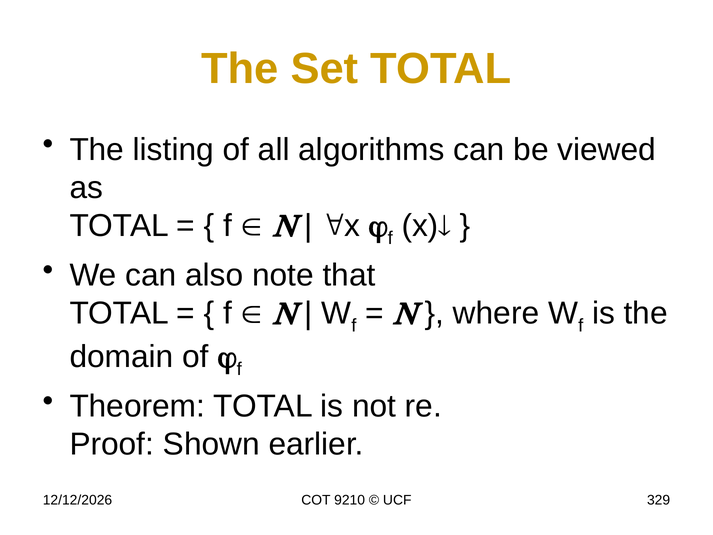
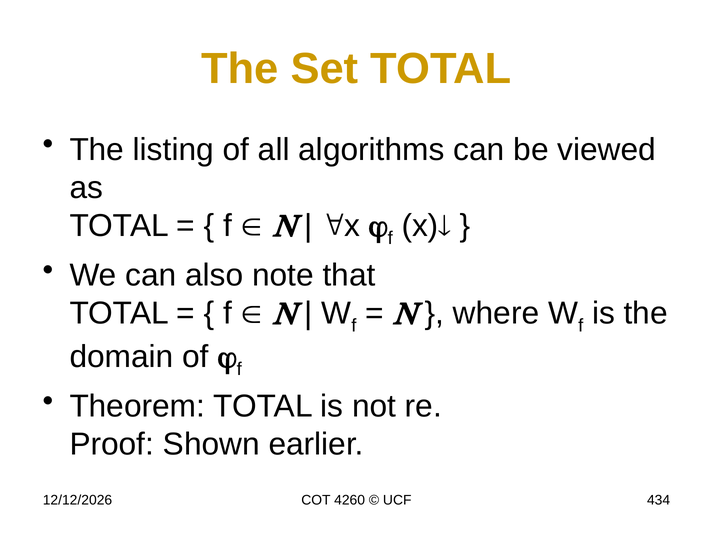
9210: 9210 -> 4260
329: 329 -> 434
